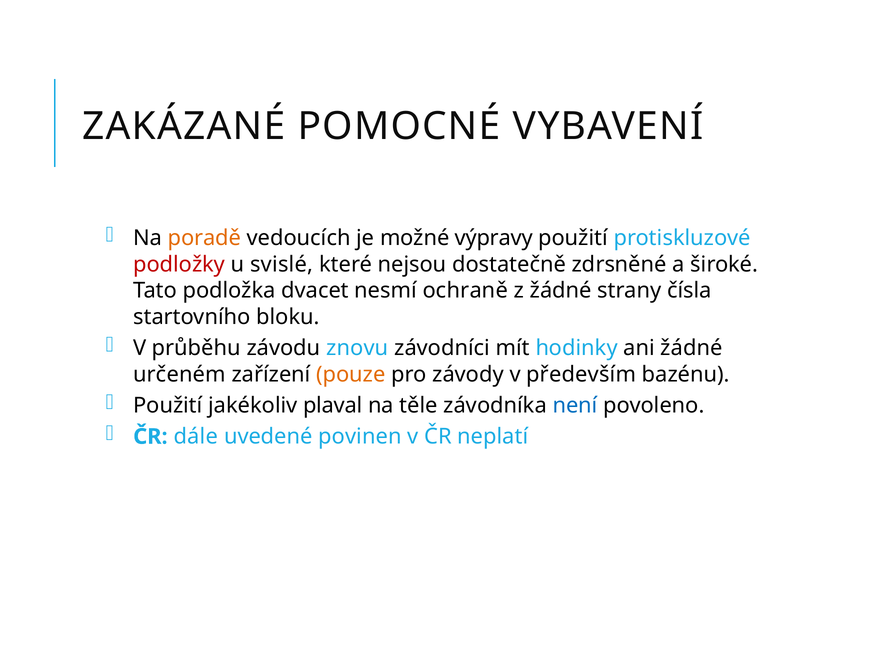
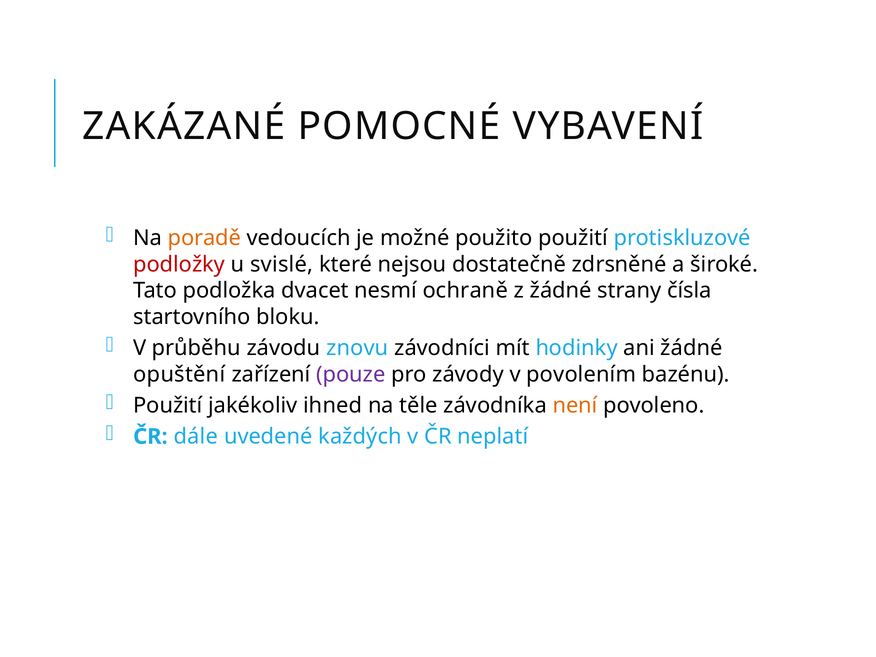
výpravy: výpravy -> použito
určeném: určeném -> opuštění
pouze colour: orange -> purple
především: především -> povolením
plaval: plaval -> ihned
není colour: blue -> orange
povinen: povinen -> každých
